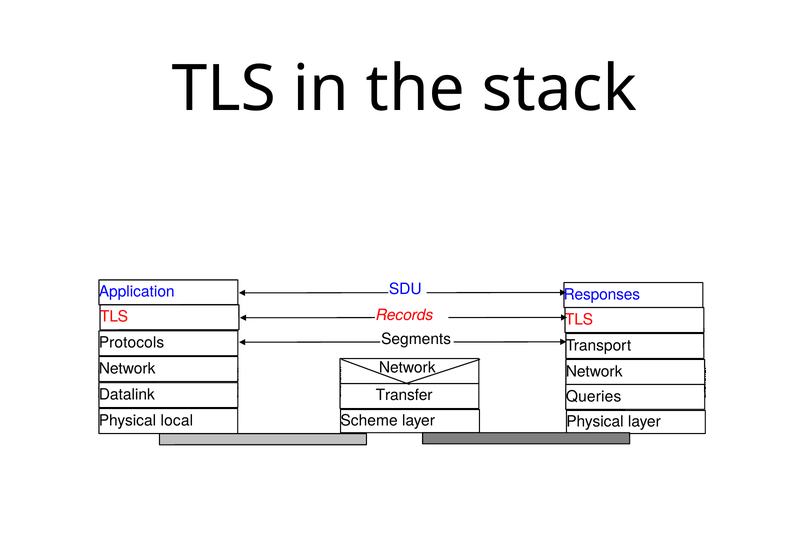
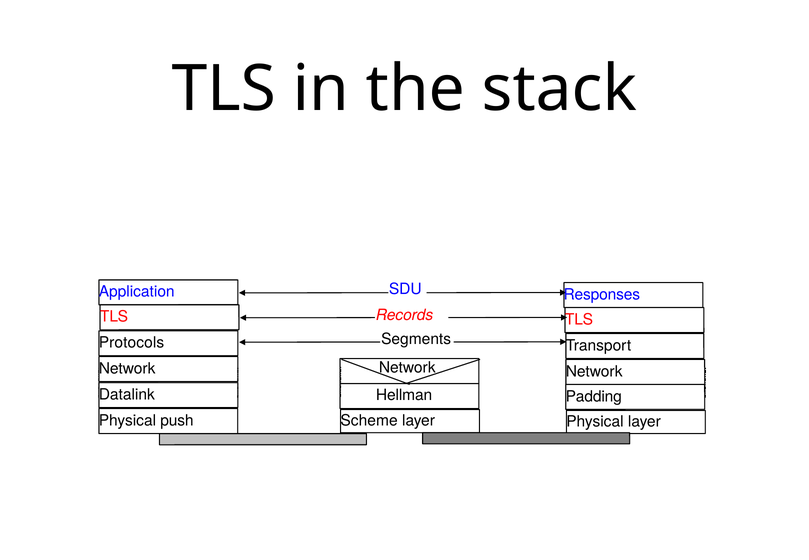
Queries: Queries -> Padding
Transfer: Transfer -> Hellman
local: local -> push
